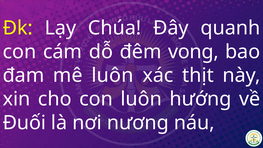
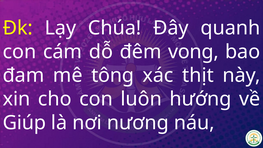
mê luôn: luôn -> tông
Đuối: Đuối -> Giúp
